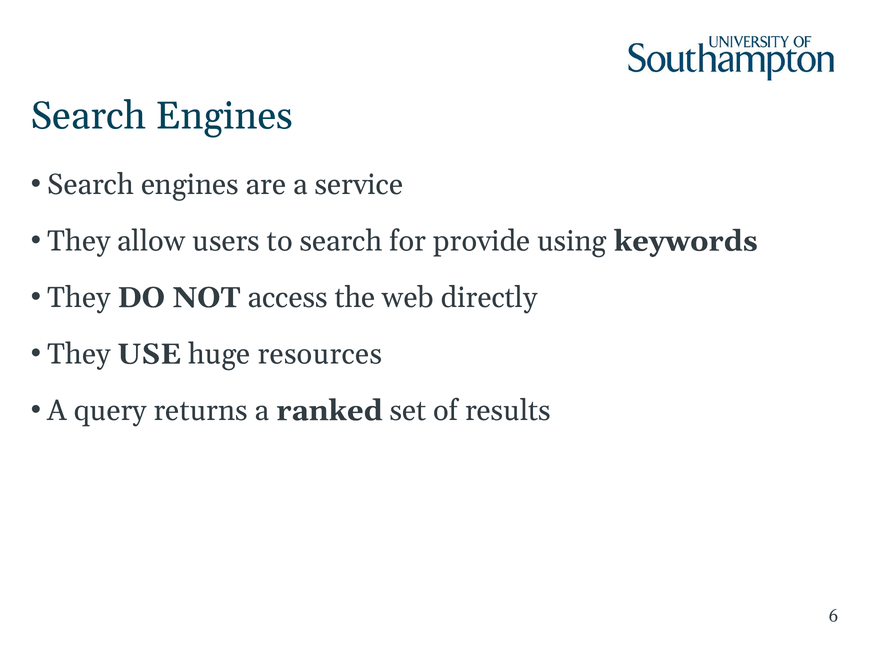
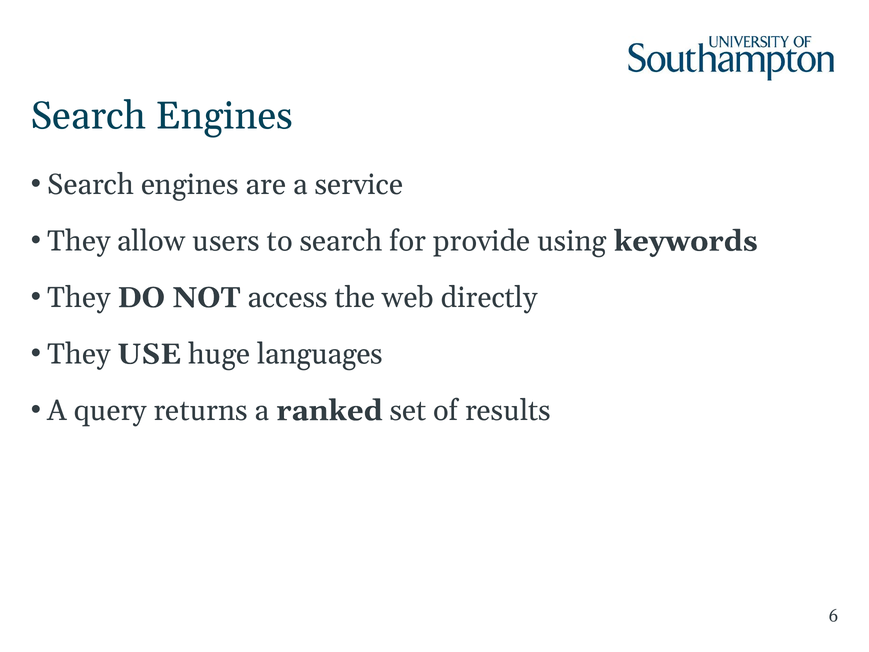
resources: resources -> languages
